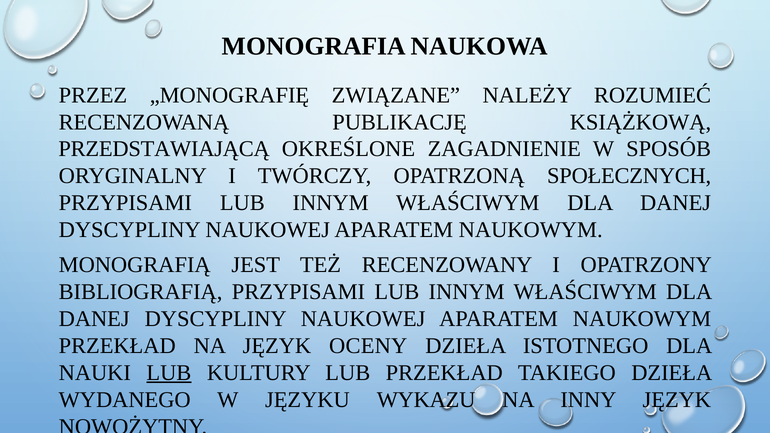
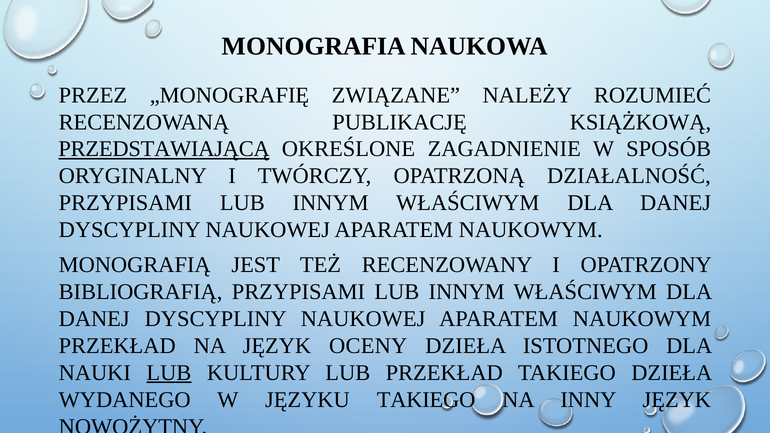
PRZEDSTAWIAJĄCĄ underline: none -> present
SPOŁECZNYCH: SPOŁECZNYCH -> DZIAŁALNOŚĆ
JĘZYKU WYKAZU: WYKAZU -> TAKIEGO
